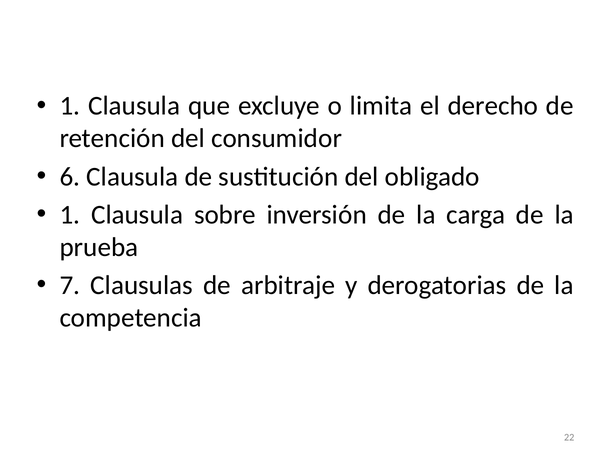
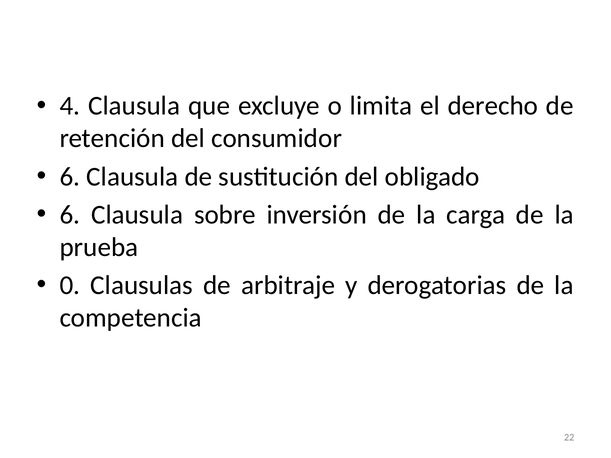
1 at (70, 106): 1 -> 4
1 at (70, 215): 1 -> 6
7: 7 -> 0
